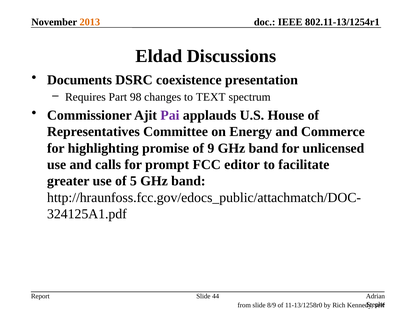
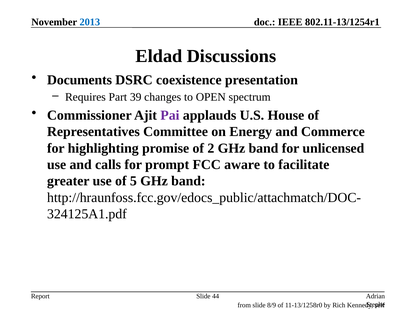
2013 colour: orange -> blue
98: 98 -> 39
TEXT: TEXT -> OPEN
9: 9 -> 2
editor: editor -> aware
